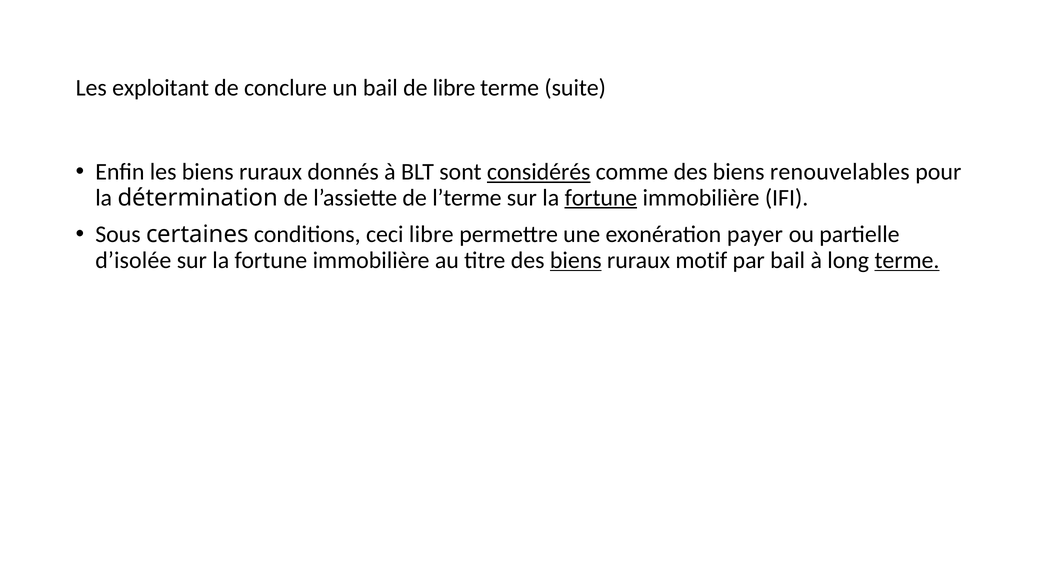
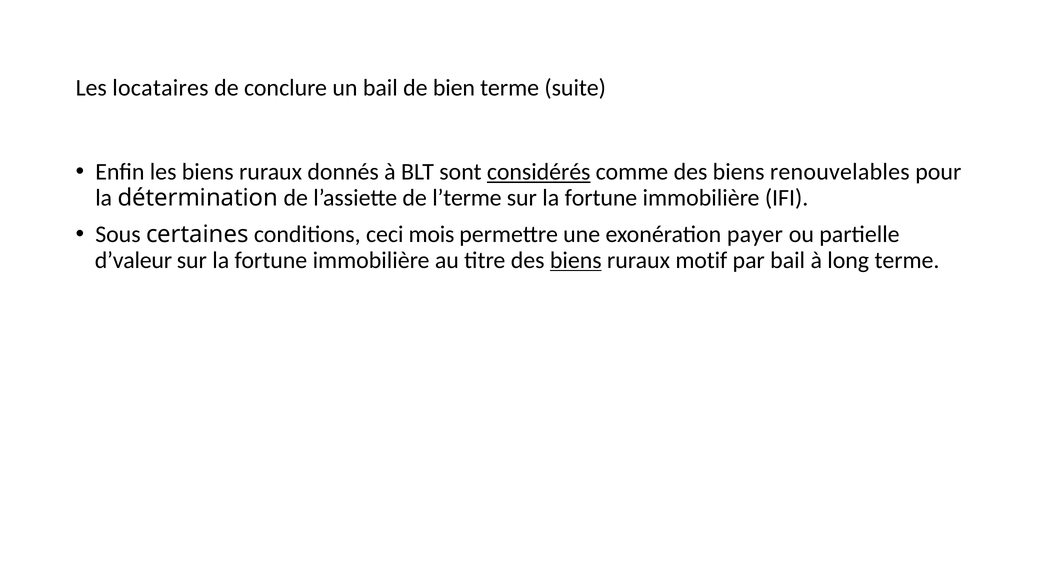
exploitant: exploitant -> locataires
de libre: libre -> bien
fortune at (601, 198) underline: present -> none
ceci libre: libre -> mois
d’isolée: d’isolée -> d’valeur
terme at (907, 260) underline: present -> none
